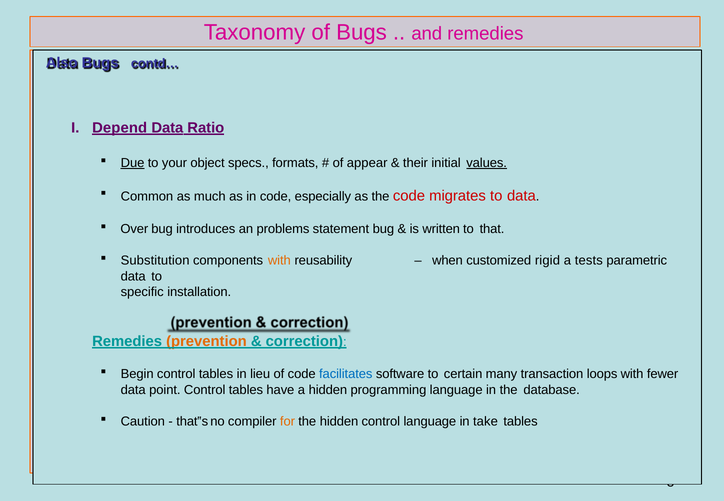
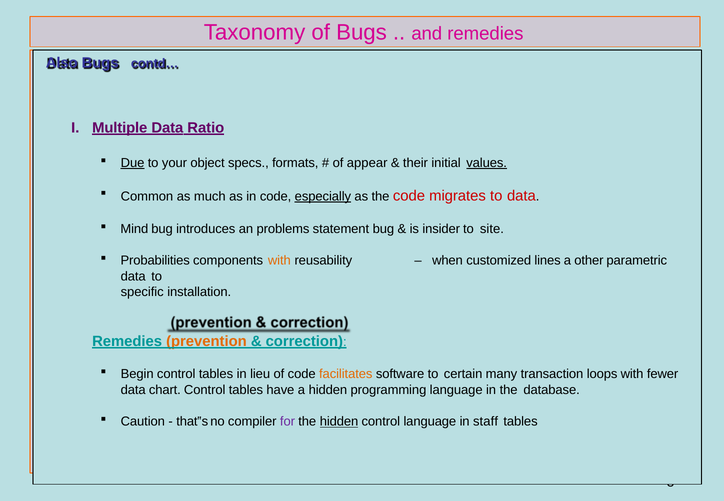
Depend: Depend -> Multiple
especially underline: none -> present
Over: Over -> Mind
written: written -> insider
that: that -> site
Substitution: Substitution -> Probabilities
rigid: rigid -> lines
tests: tests -> other
facilitates colour: blue -> orange
point: point -> chart
for colour: orange -> purple
hidden at (339, 422) underline: none -> present
take: take -> staff
